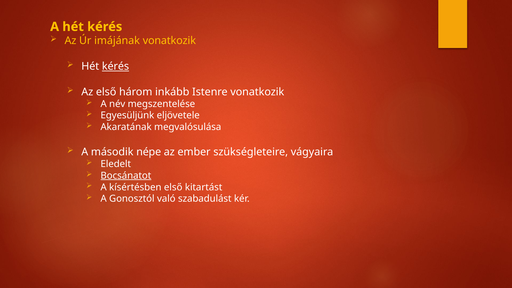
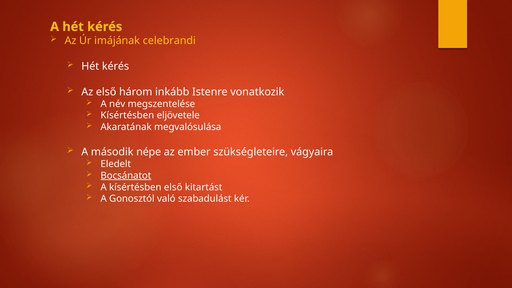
imájának vonatkozik: vonatkozik -> celebrandi
kérés at (115, 66) underline: present -> none
Egyesüljünk at (127, 115): Egyesüljünk -> Kísértésben
